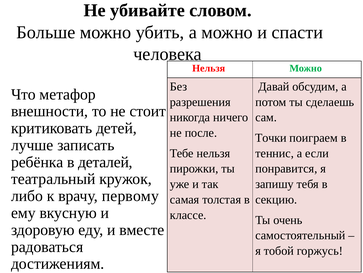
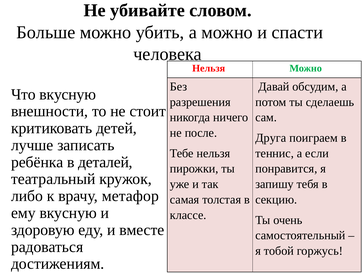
Что метафор: метафор -> вкусную
Точки: Точки -> Друга
первому: первому -> метафор
